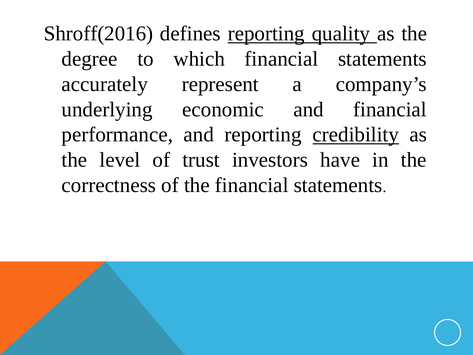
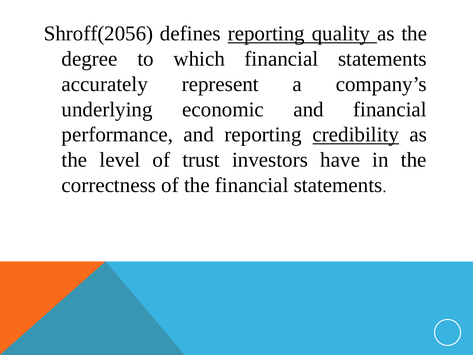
Shroff(2016: Shroff(2016 -> Shroff(2056
